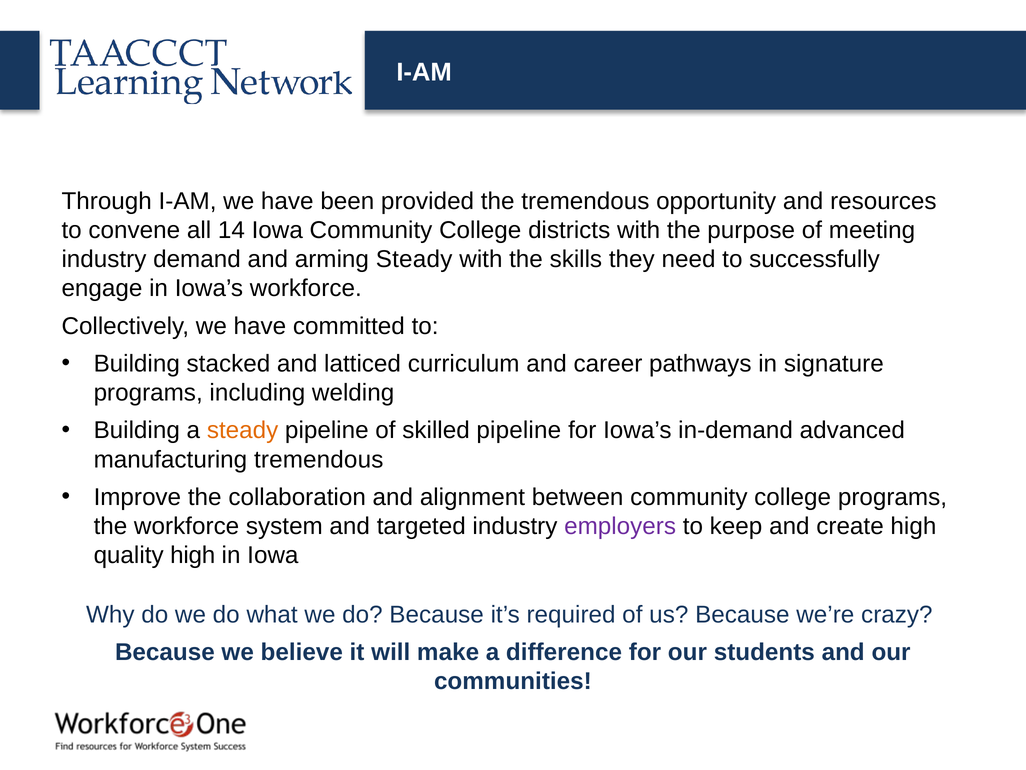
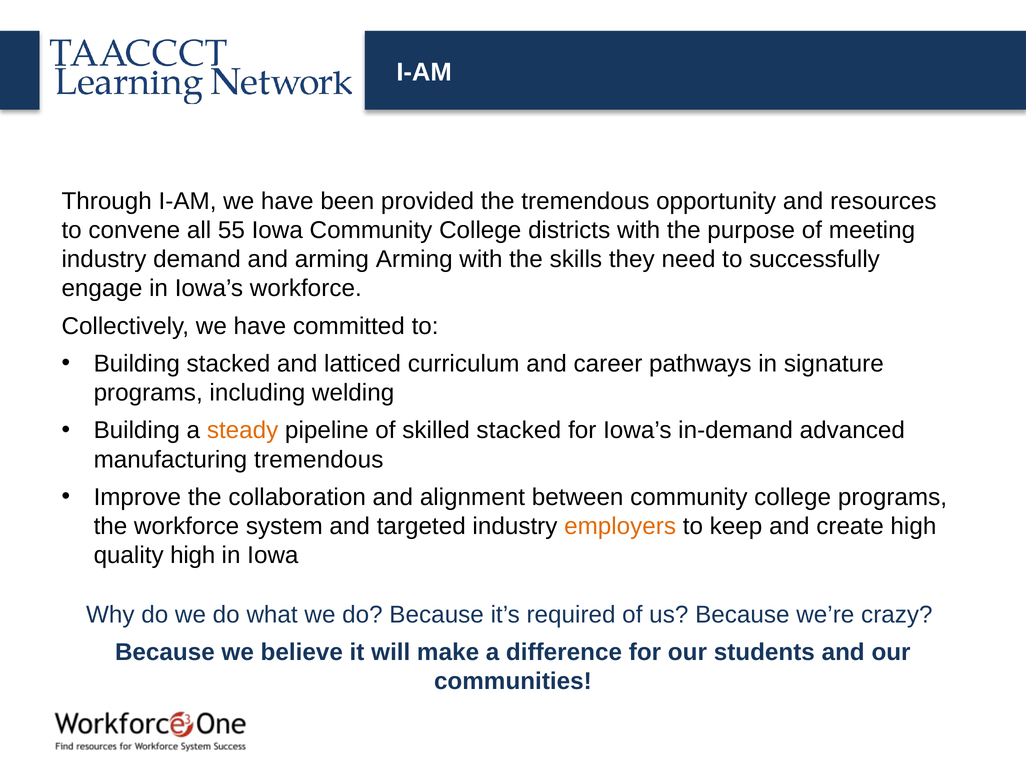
14: 14 -> 55
arming Steady: Steady -> Arming
skilled pipeline: pipeline -> stacked
employers colour: purple -> orange
